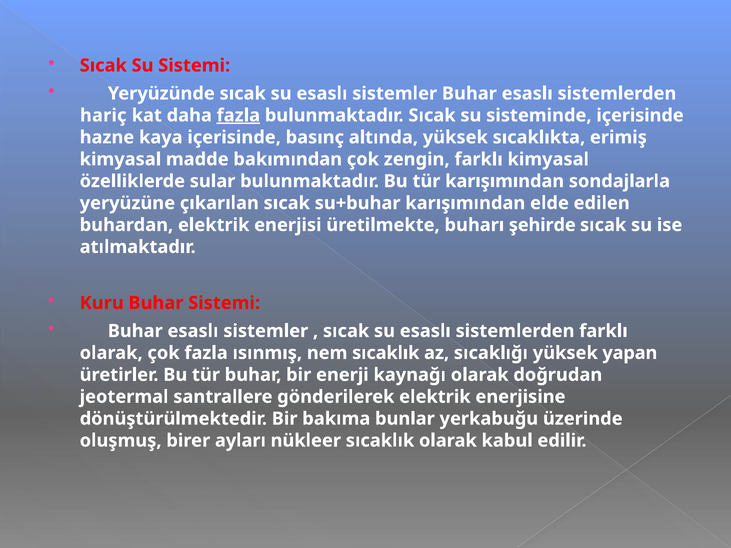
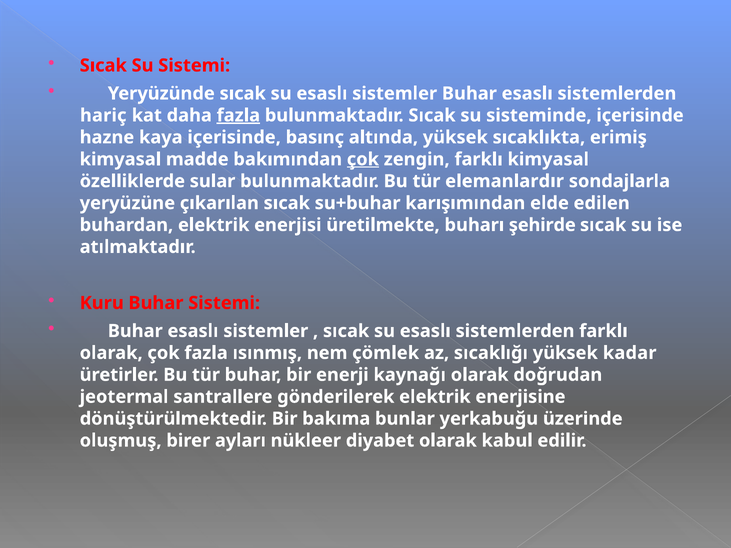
çok at (363, 159) underline: none -> present
tür karışımından: karışımından -> elemanlardır
nem sıcaklık: sıcaklık -> çömlek
yapan: yapan -> kadar
nükleer sıcaklık: sıcaklık -> diyabet
